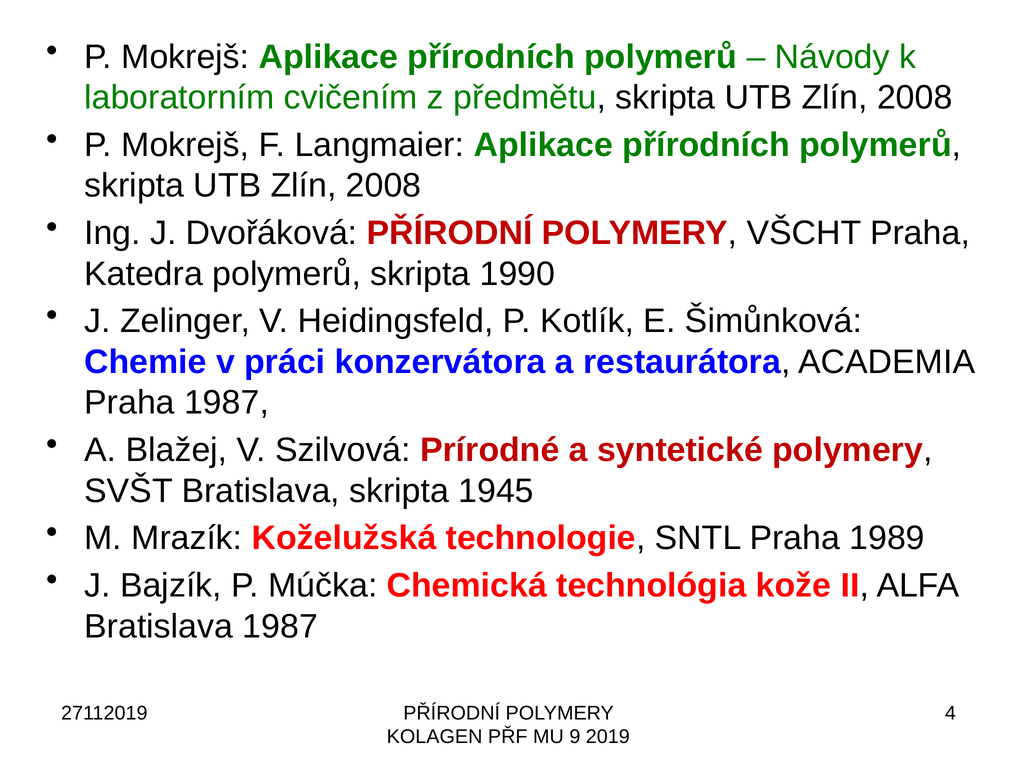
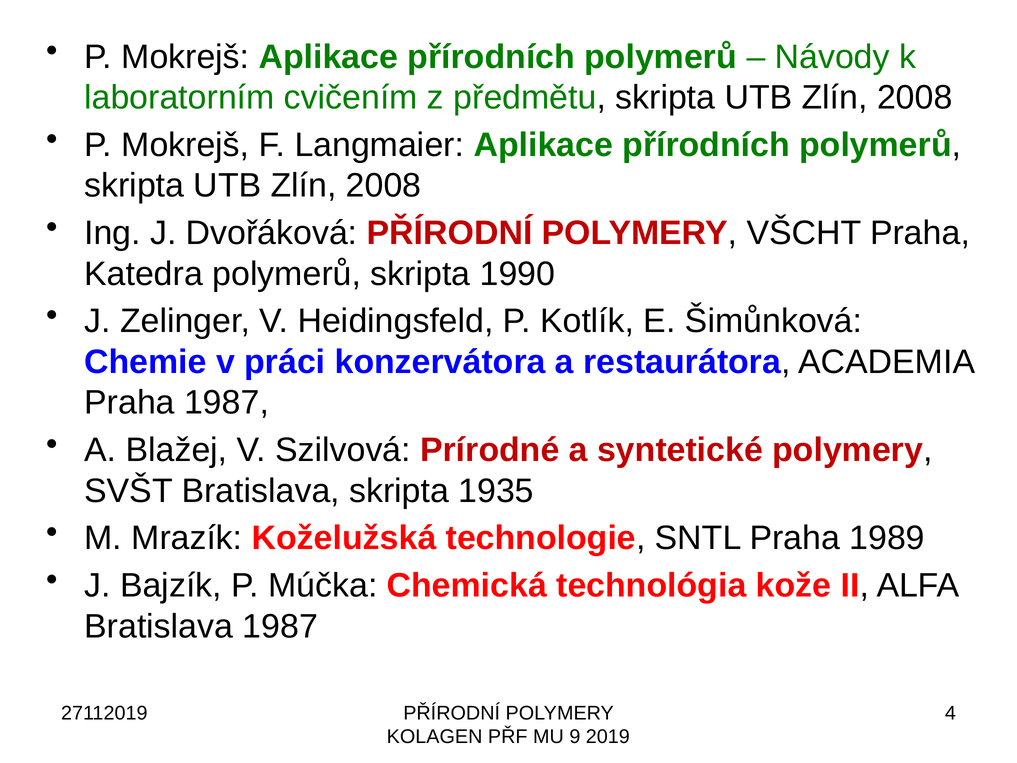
1945: 1945 -> 1935
